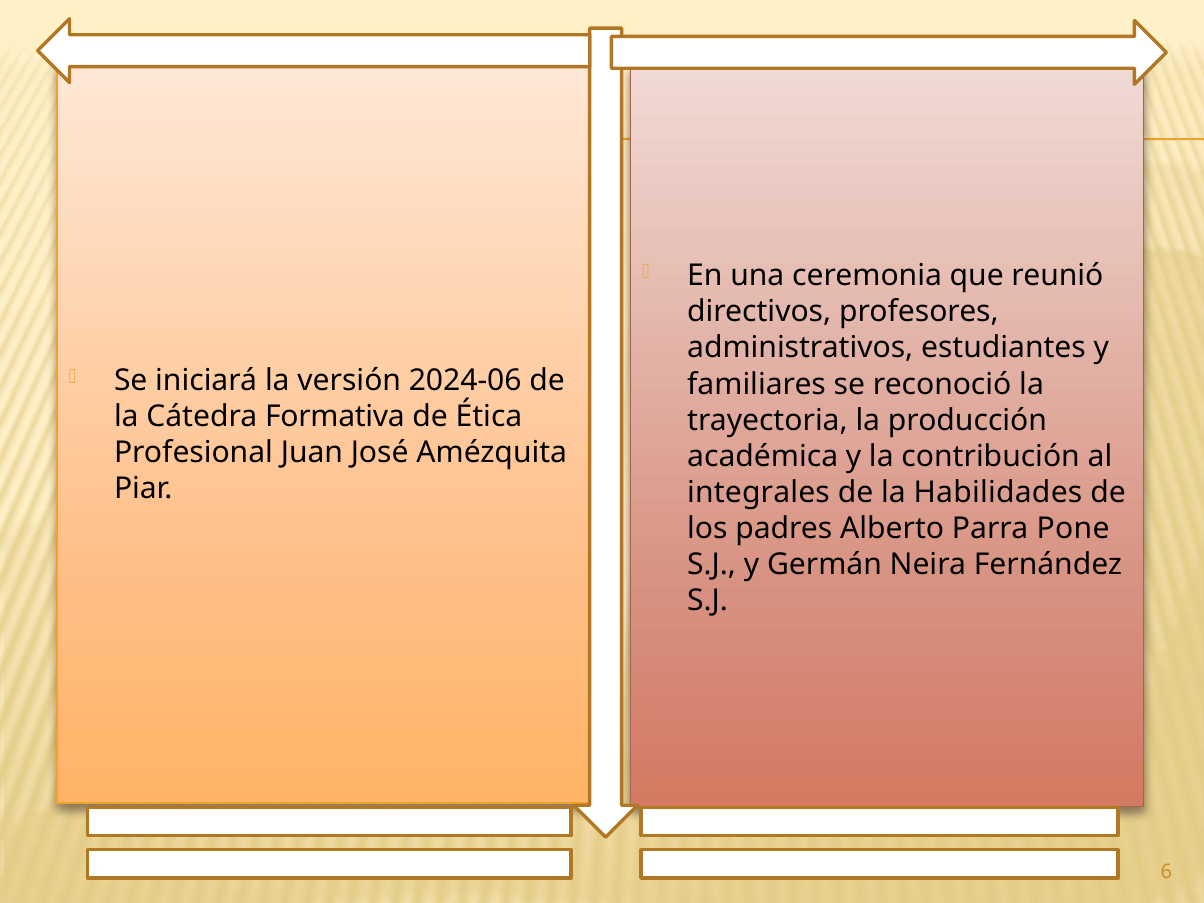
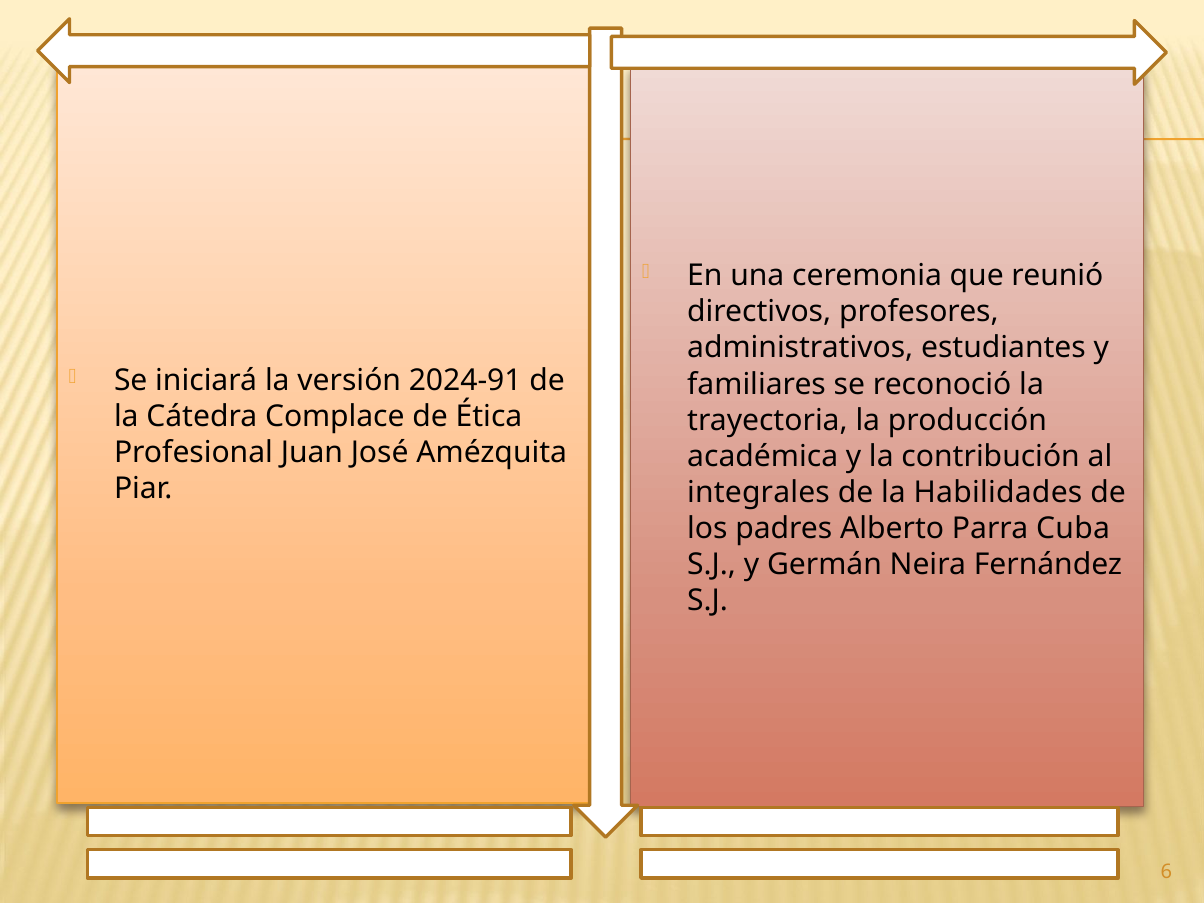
2024-06: 2024-06 -> 2024-91
Formativa: Formativa -> Complace
Pone: Pone -> Cuba
